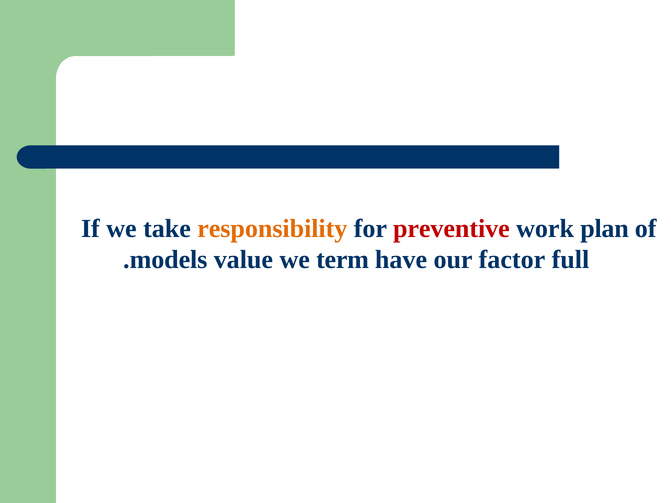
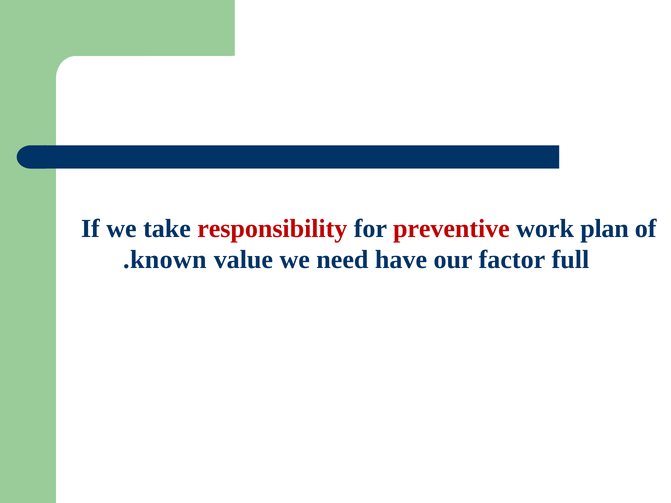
responsibility colour: orange -> red
models: models -> known
term: term -> need
